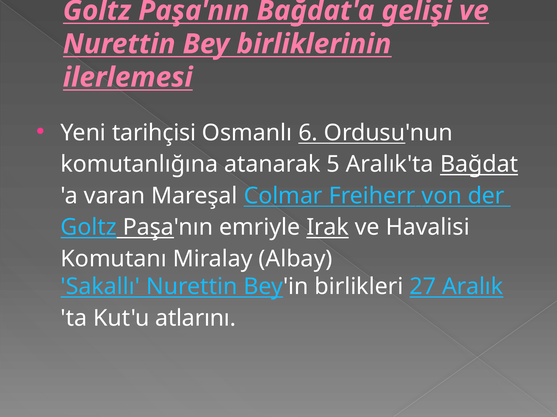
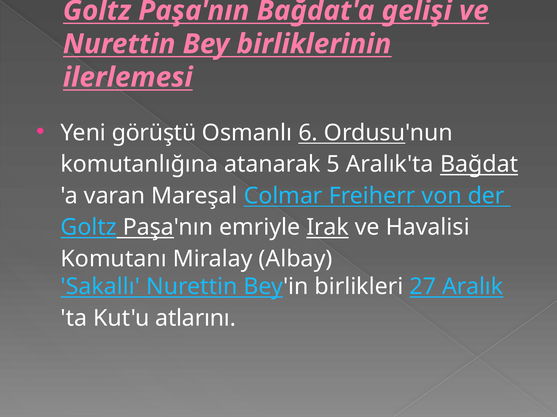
tarihçisi: tarihçisi -> görüştü
